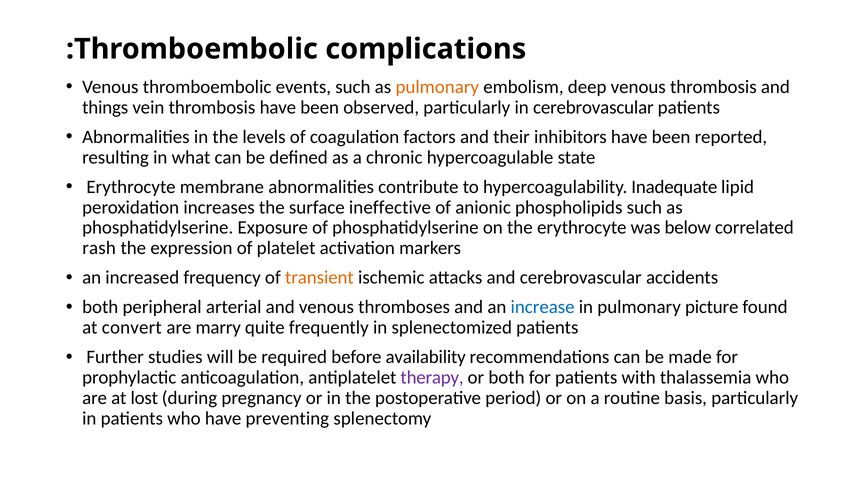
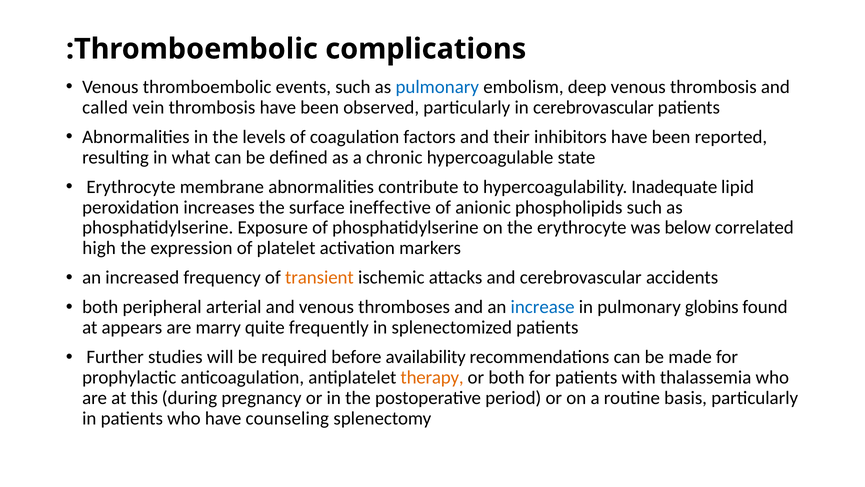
pulmonary at (437, 87) colour: orange -> blue
things: things -> called
rash: rash -> high
picture: picture -> globins
convert: convert -> appears
therapy colour: purple -> orange
lost: lost -> this
preventing: preventing -> counseling
